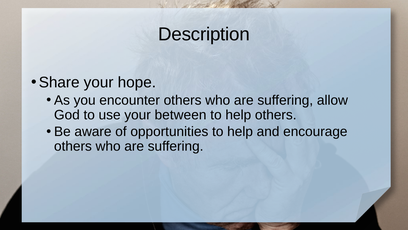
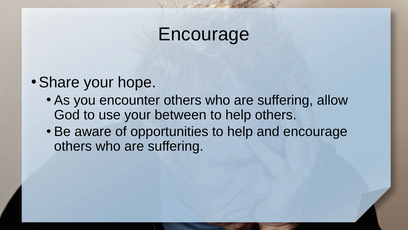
Description at (204, 34): Description -> Encourage
